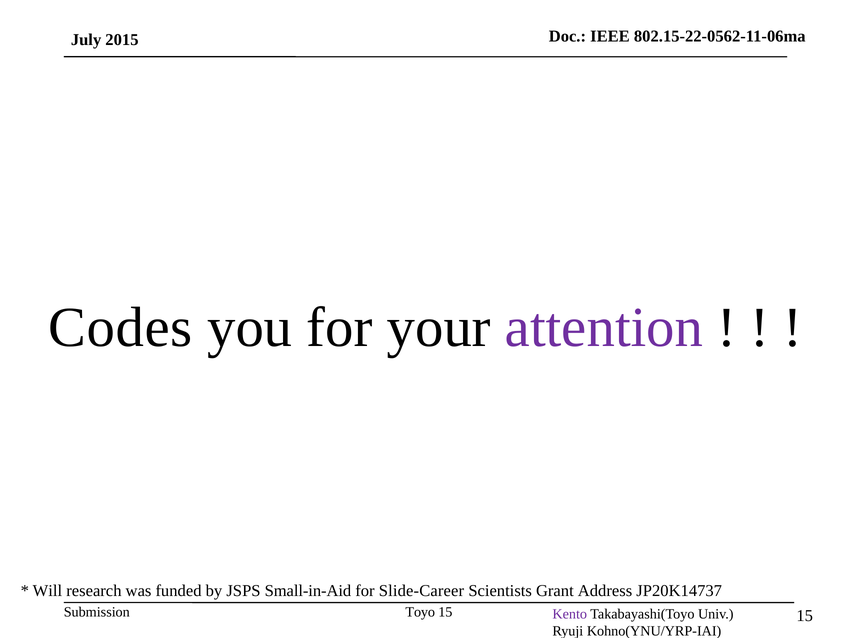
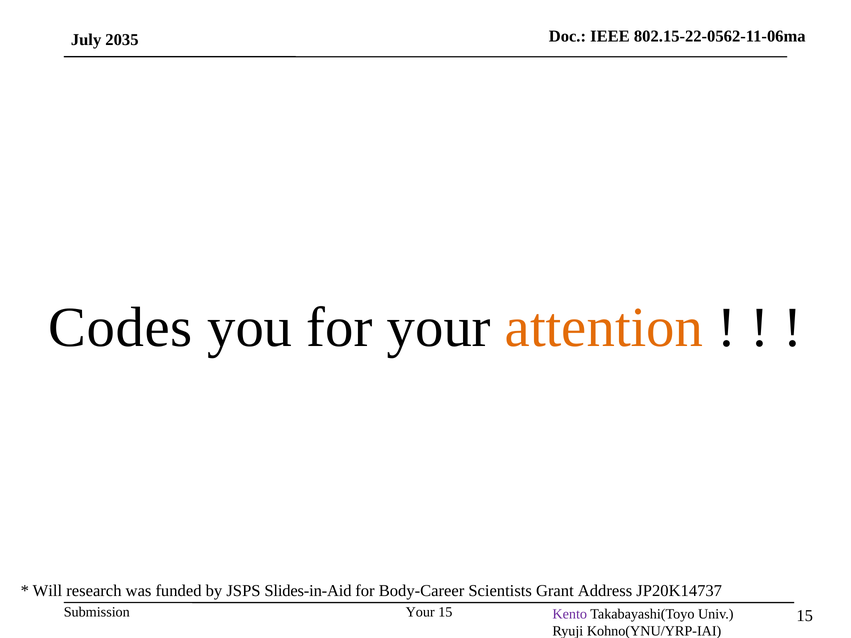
2015: 2015 -> 2035
attention colour: purple -> orange
Small-in-Aid: Small-in-Aid -> Slides-in-Aid
Slide-Career: Slide-Career -> Body-Career
Toyo at (420, 612): Toyo -> Your
